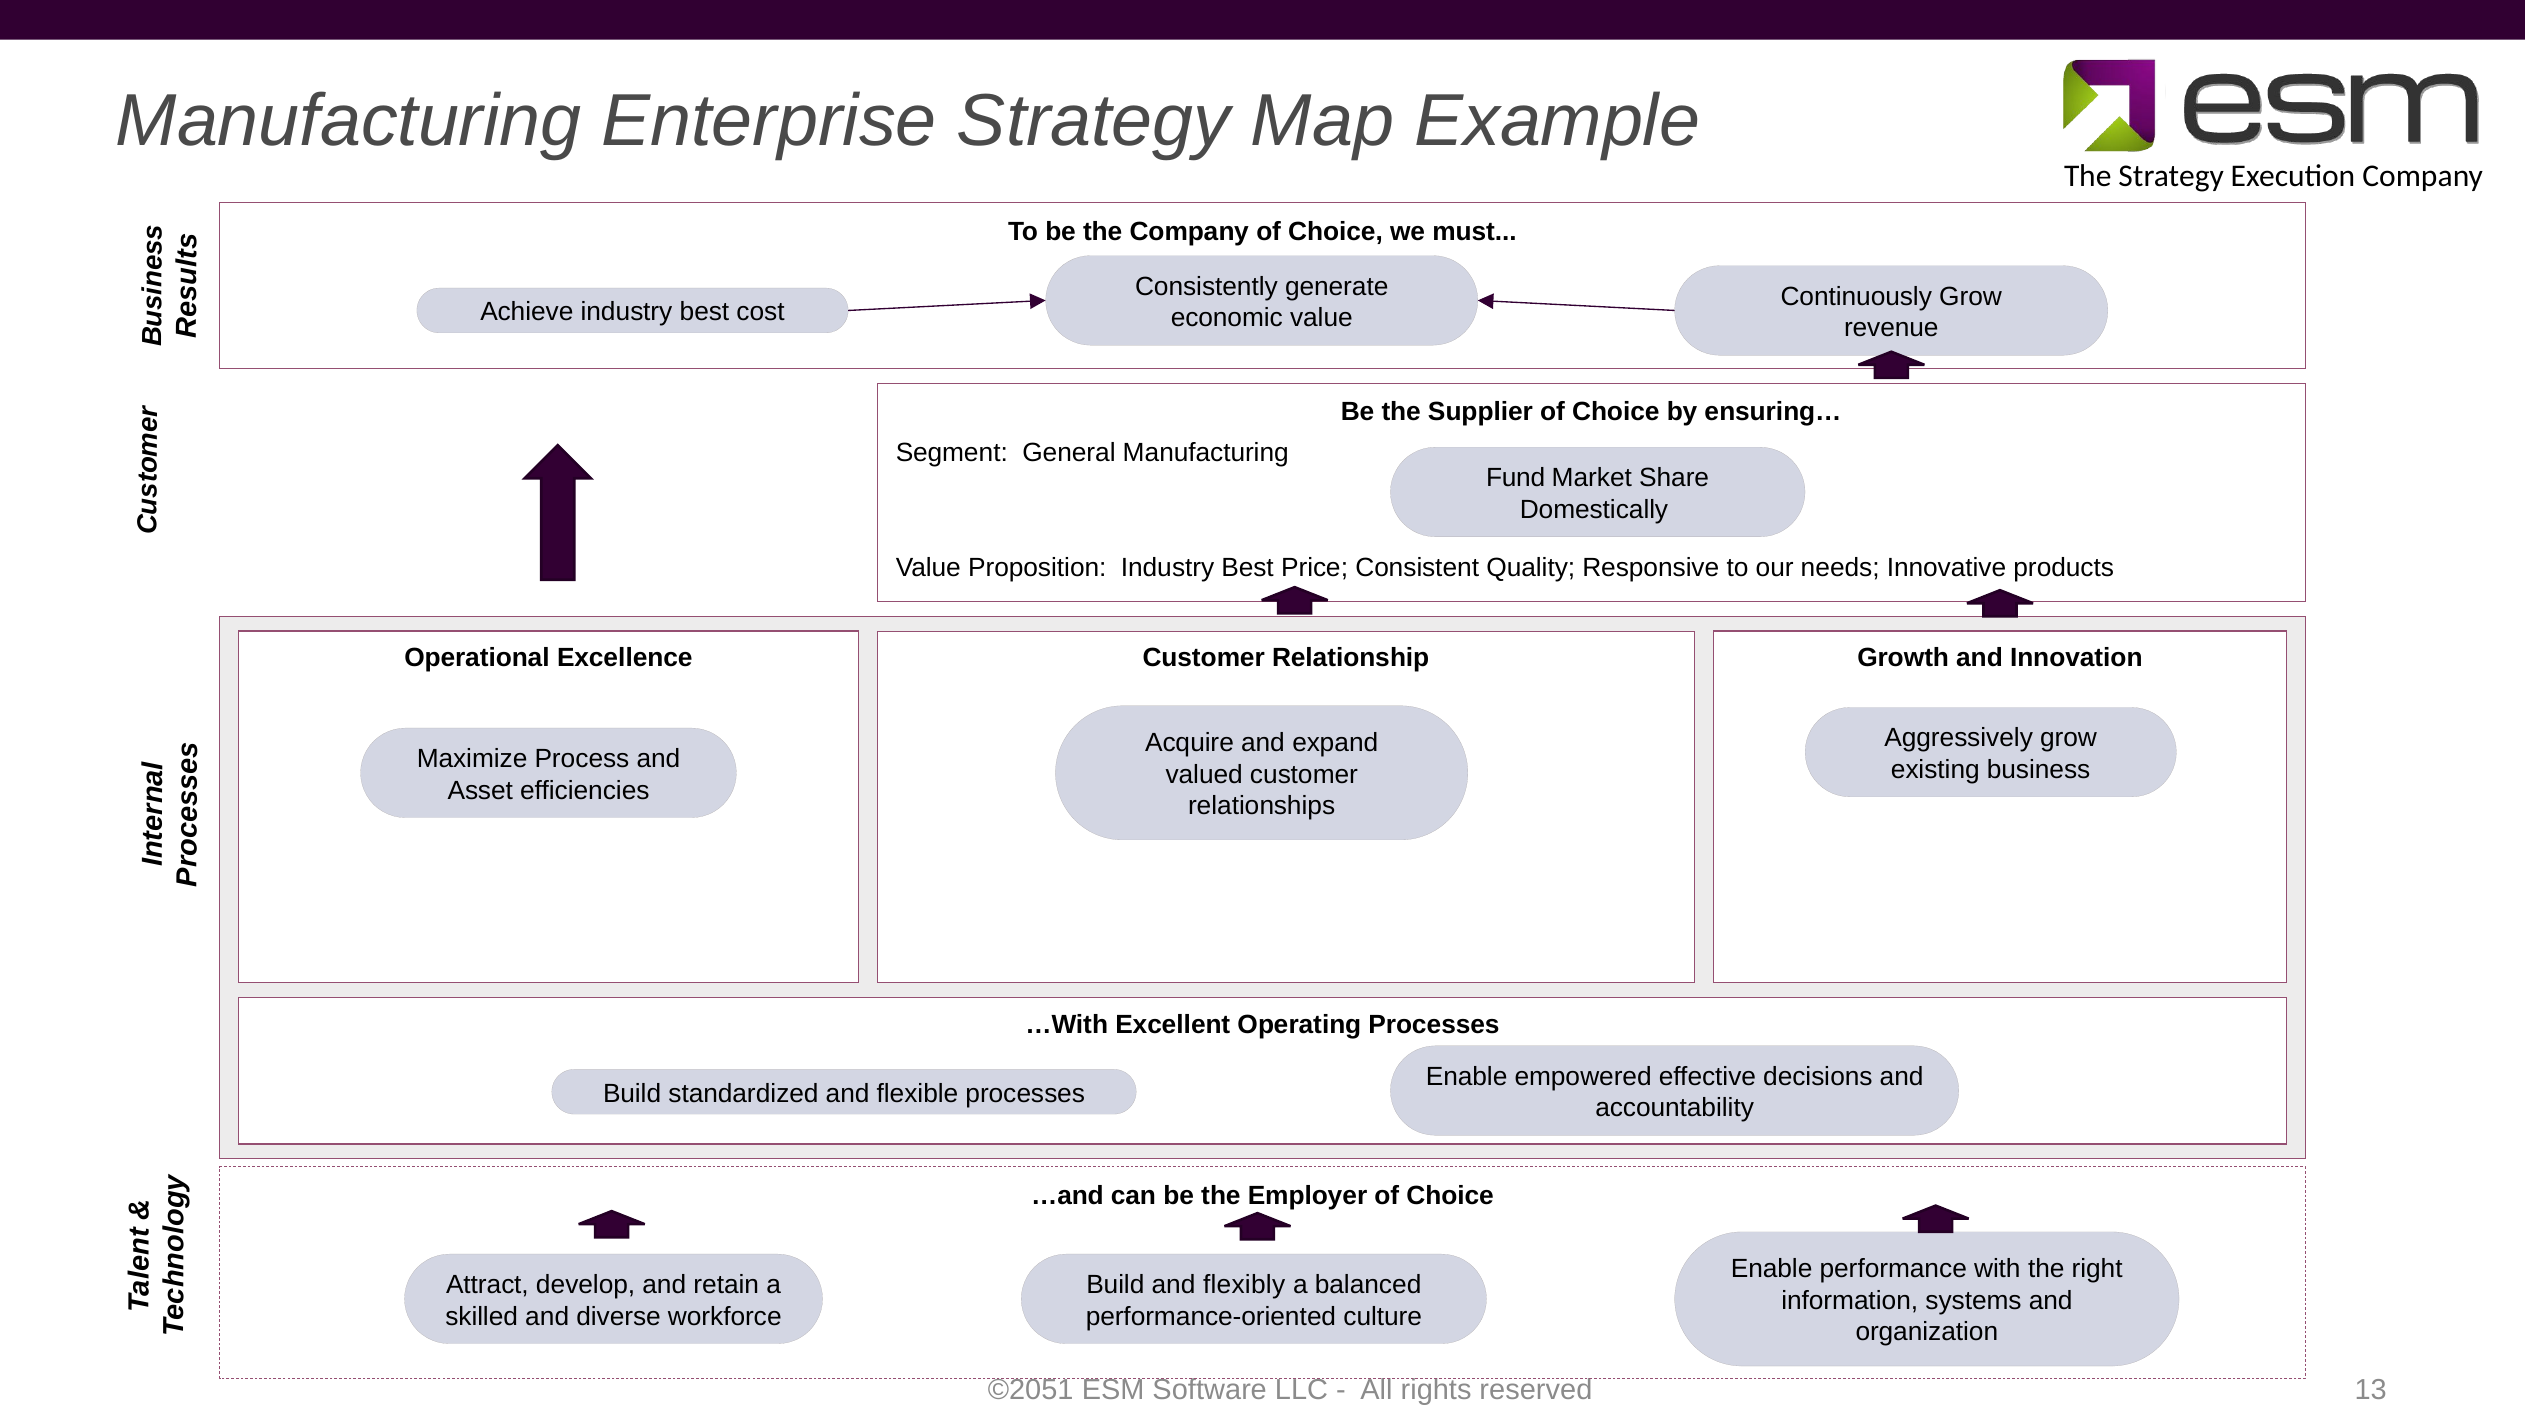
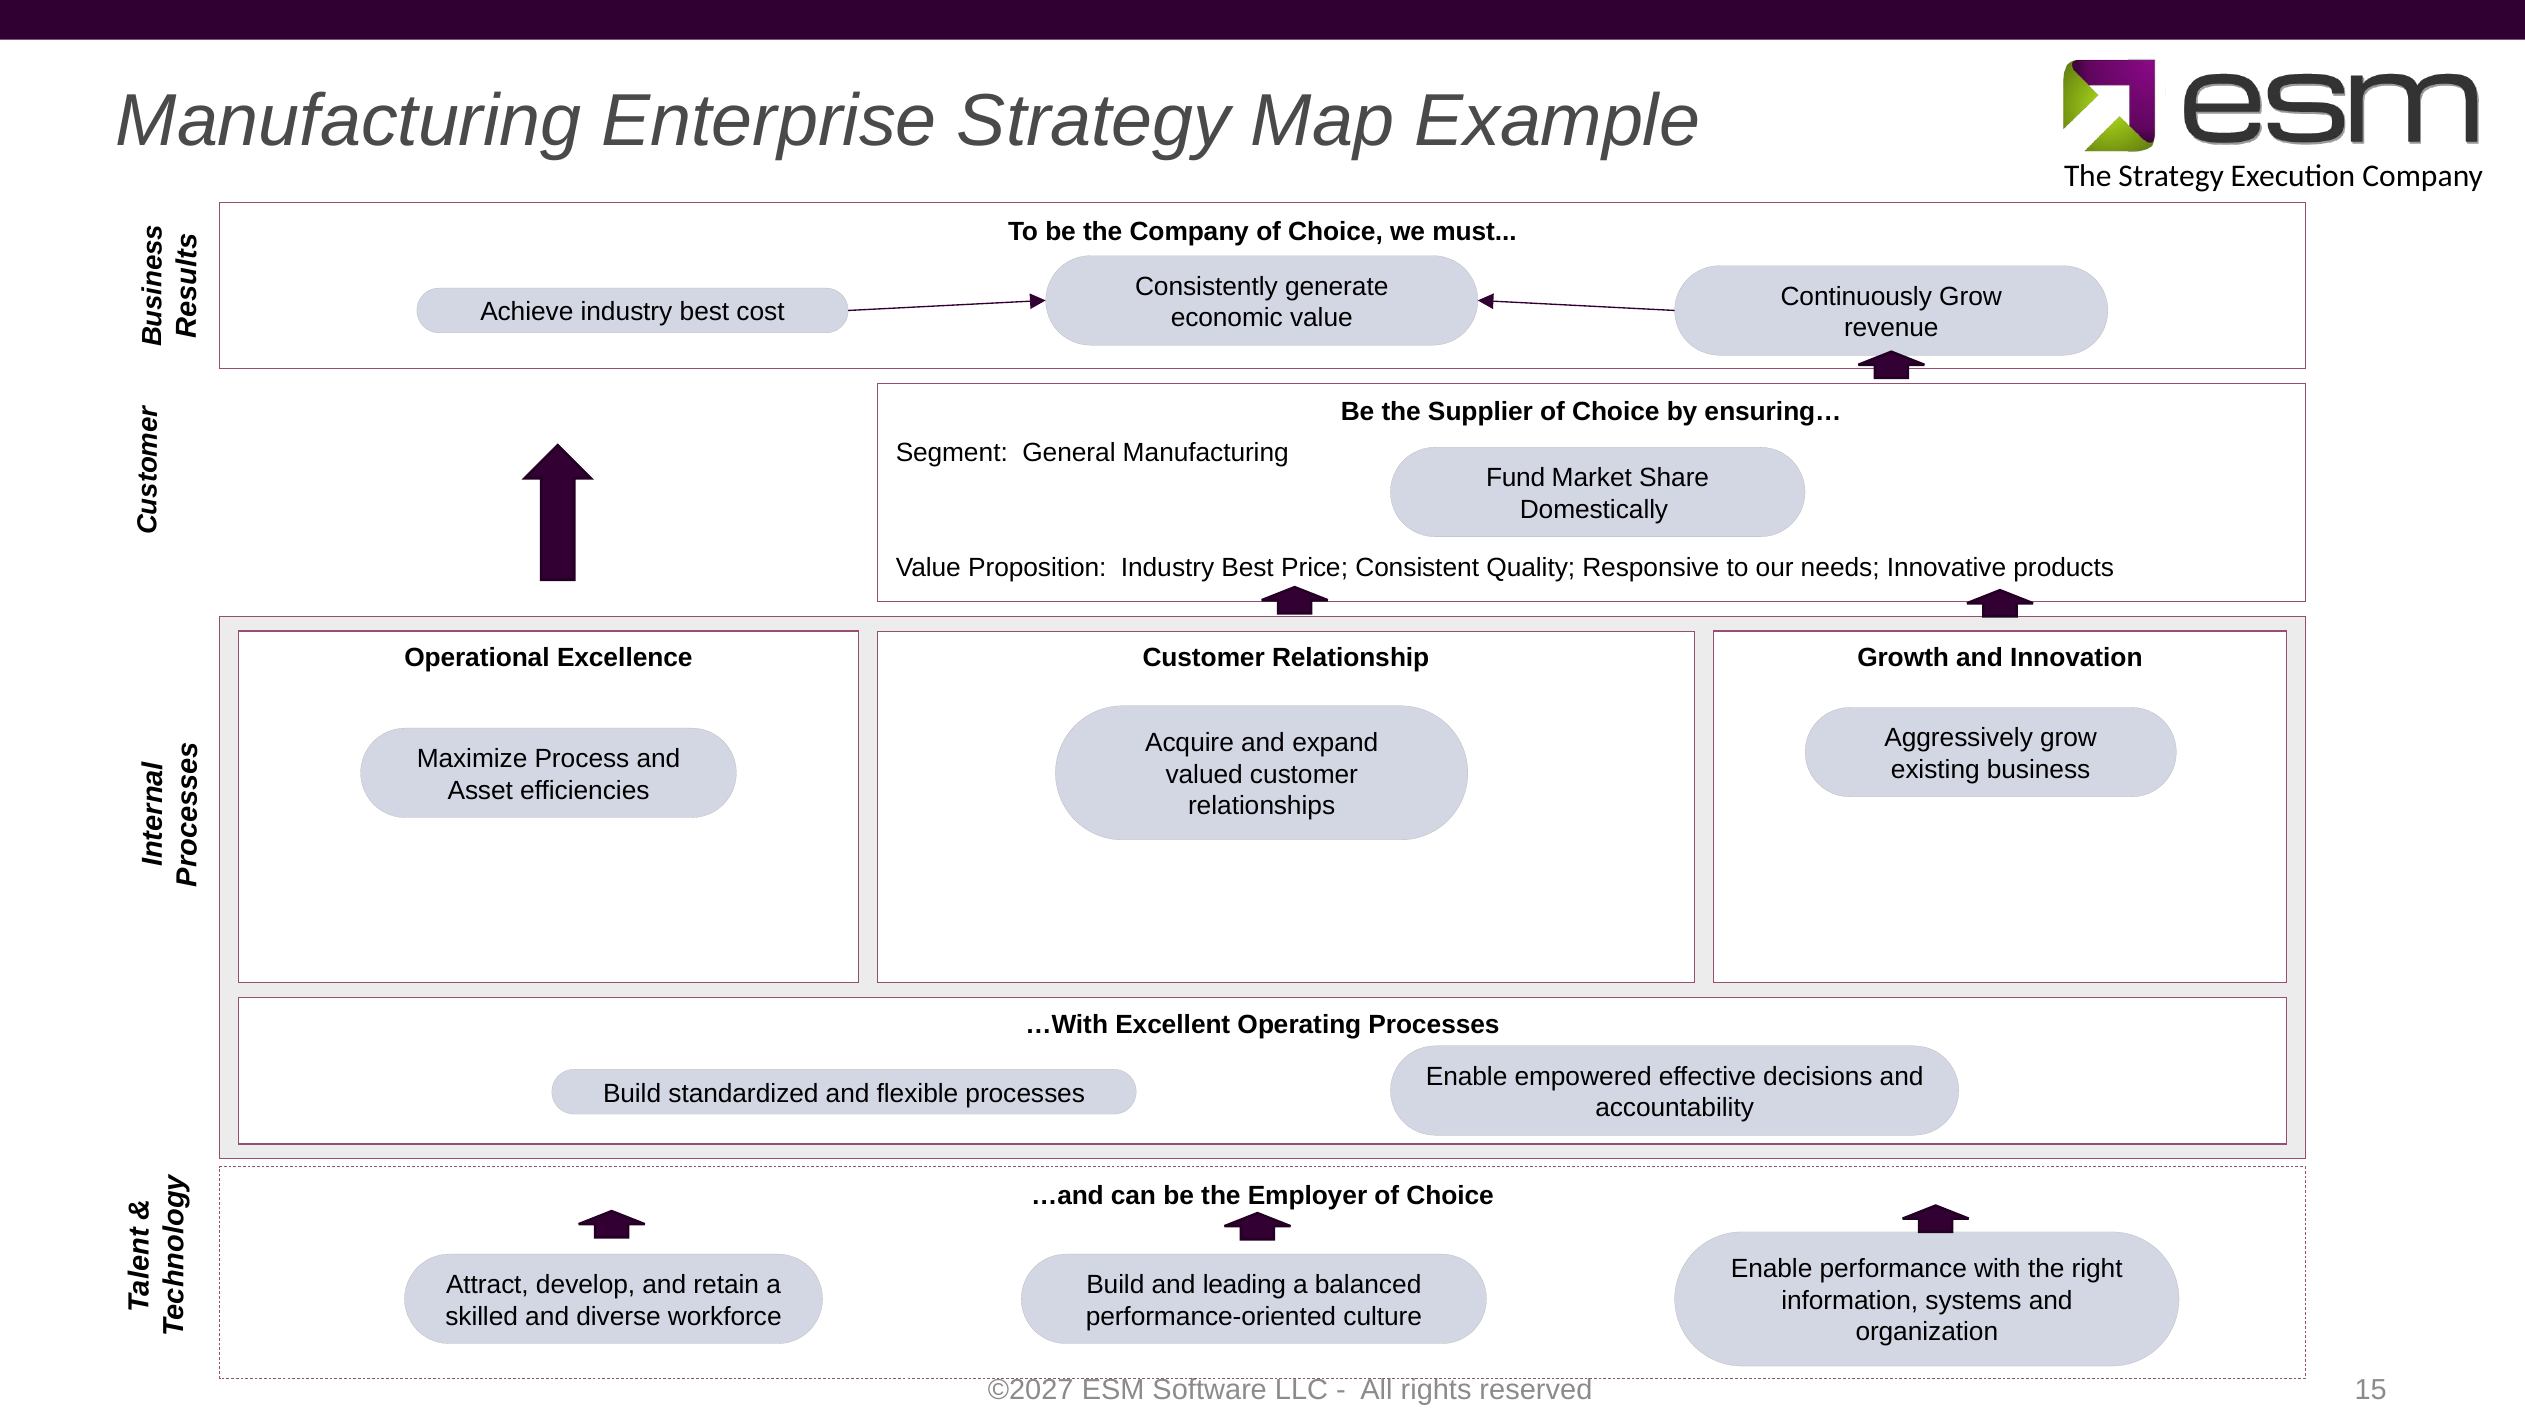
flexibly: flexibly -> leading
©2051: ©2051 -> ©2027
13: 13 -> 15
